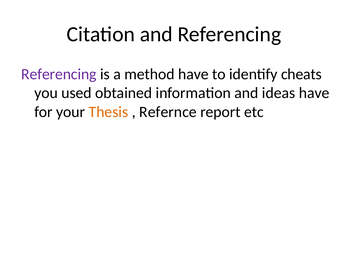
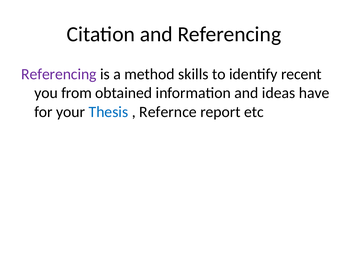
method have: have -> skills
cheats: cheats -> recent
used: used -> from
Thesis colour: orange -> blue
